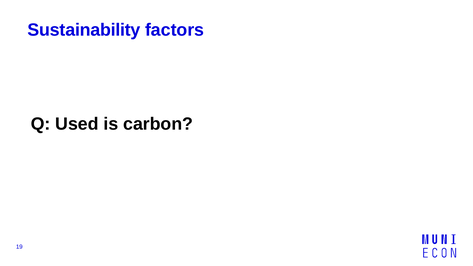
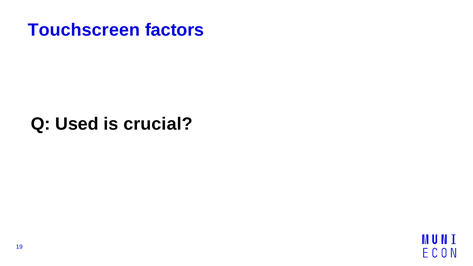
Sustainability: Sustainability -> Touchscreen
carbon: carbon -> crucial
